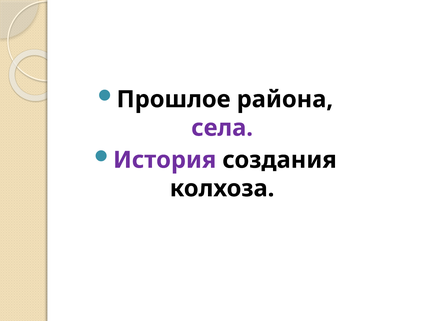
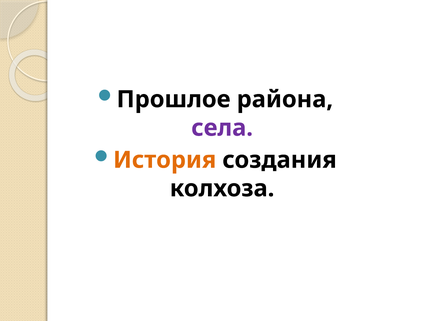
История colour: purple -> orange
